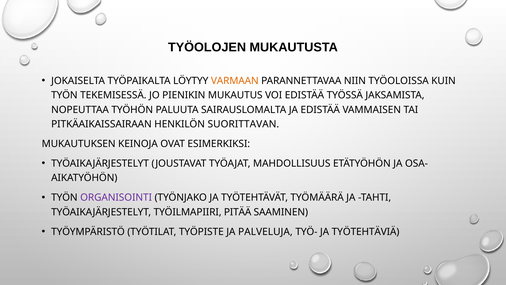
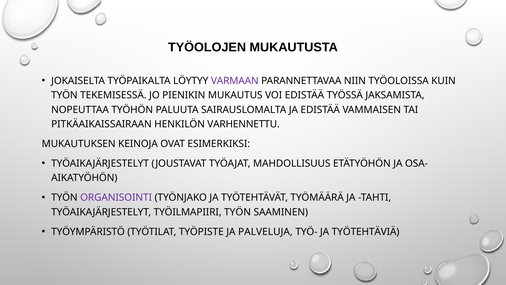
VARMAAN colour: orange -> purple
SUORITTAVAN: SUORITTAVAN -> VARHENNETTU
TYÖILMAPIIRI PITÄÄ: PITÄÄ -> TYÖN
